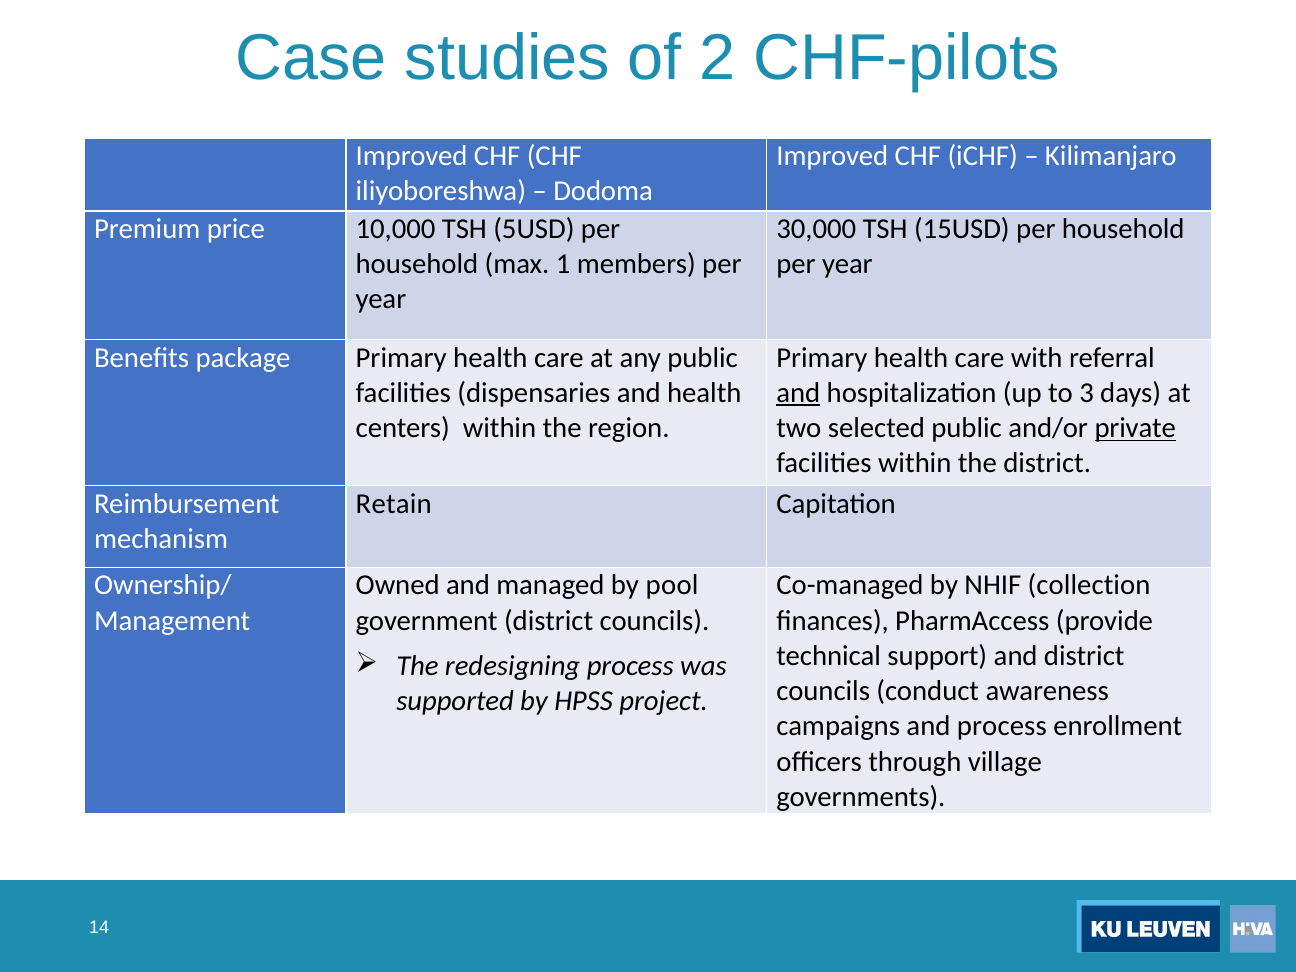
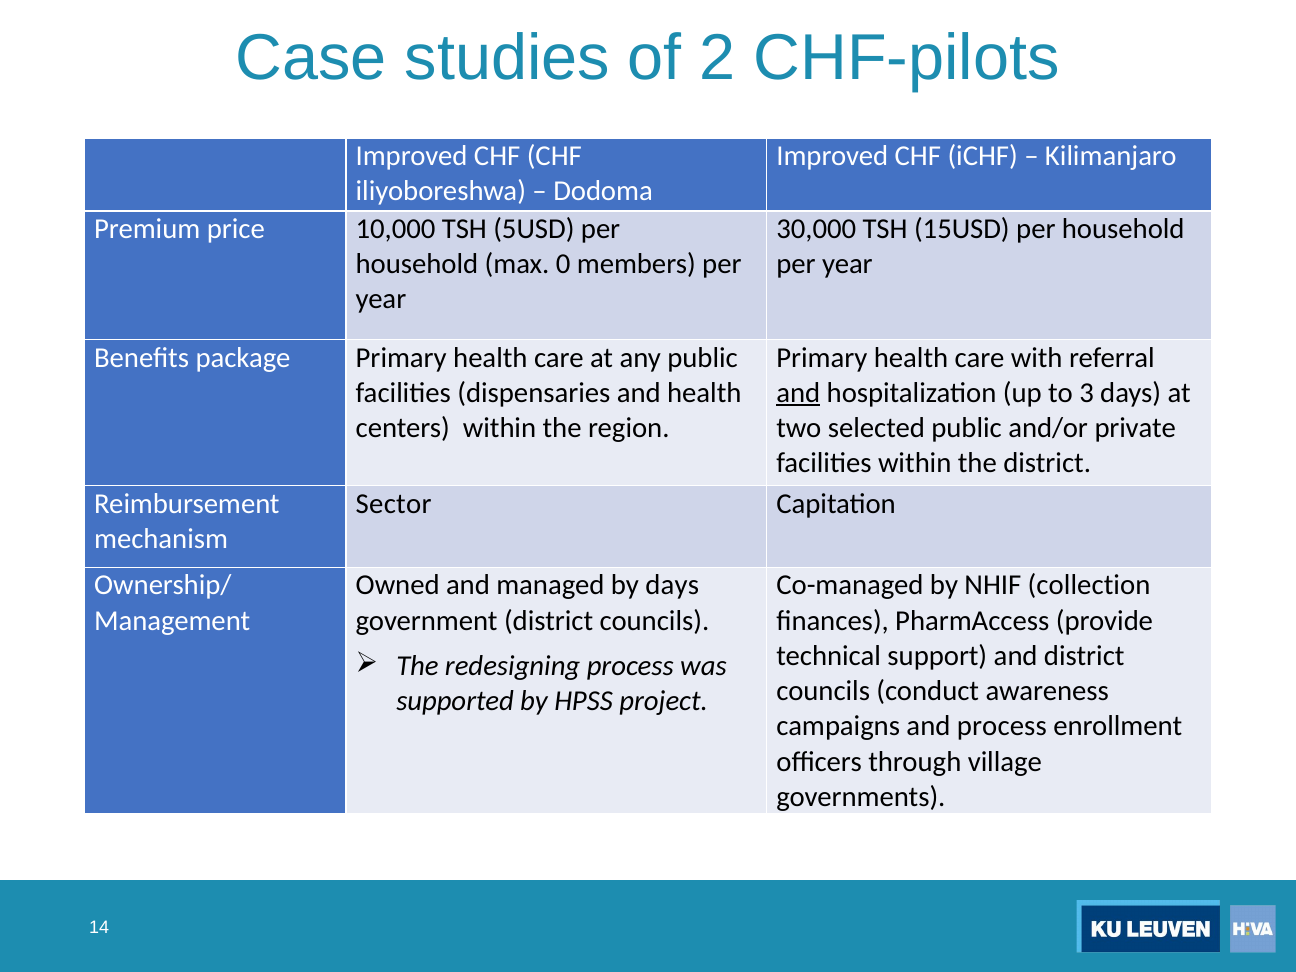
1: 1 -> 0
private underline: present -> none
Retain: Retain -> Sector
by pool: pool -> days
